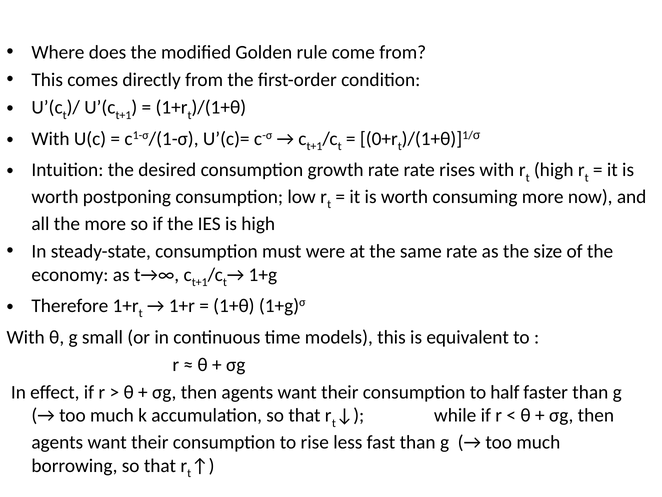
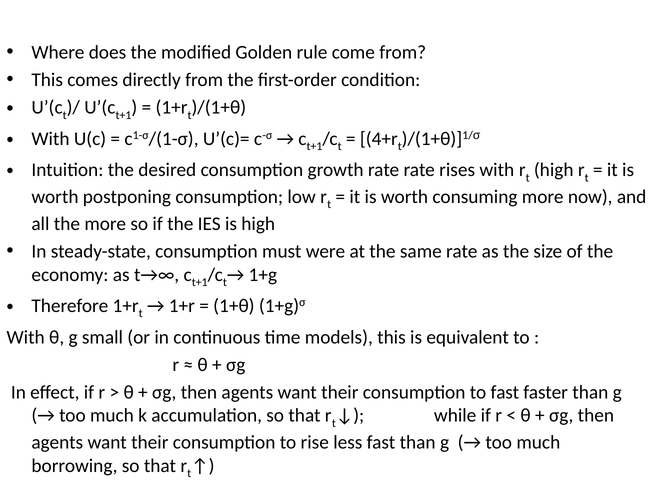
0+r: 0+r -> 4+r
to half: half -> fast
